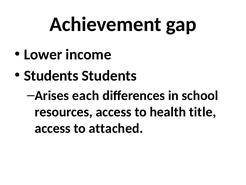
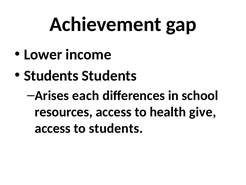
title: title -> give
to attached: attached -> students
